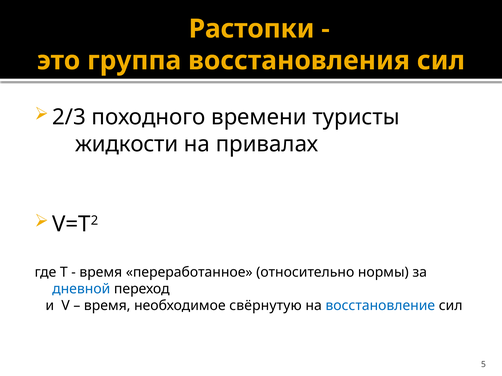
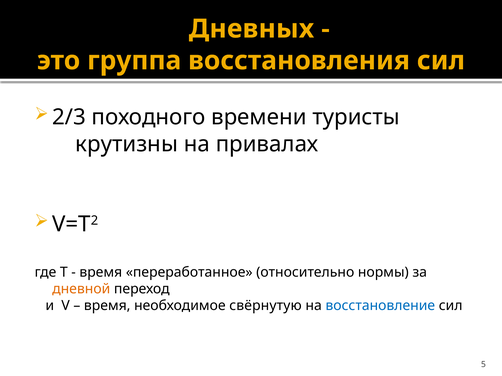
Растопки: Растопки -> Дневных
жидкости: жидкости -> крутизны
дневной colour: blue -> orange
